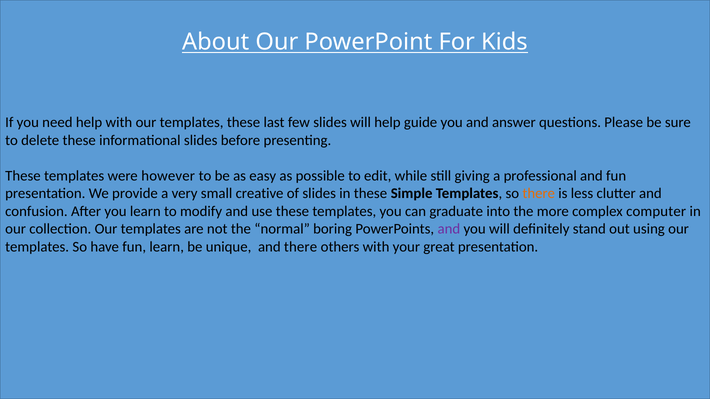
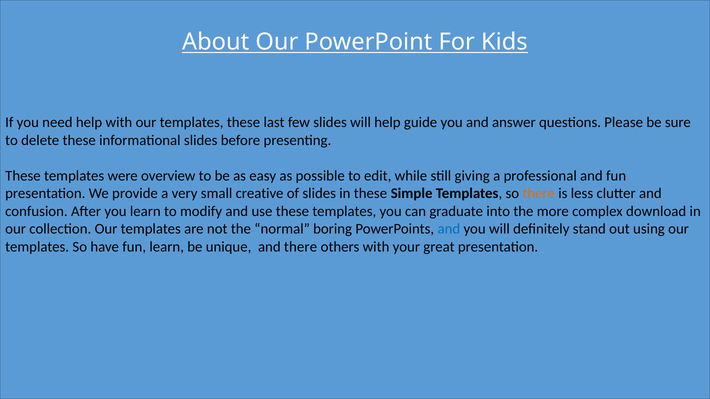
however: however -> overview
computer: computer -> download
and at (449, 229) colour: purple -> blue
